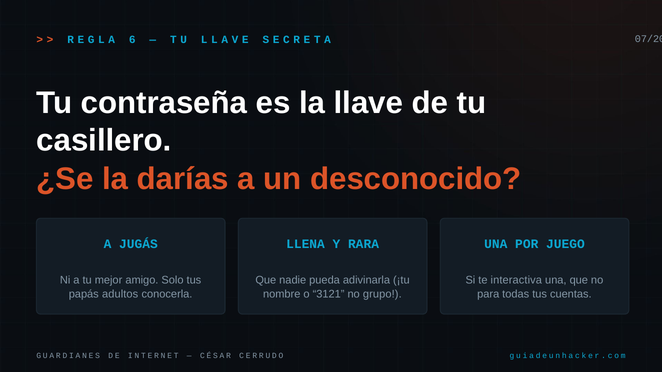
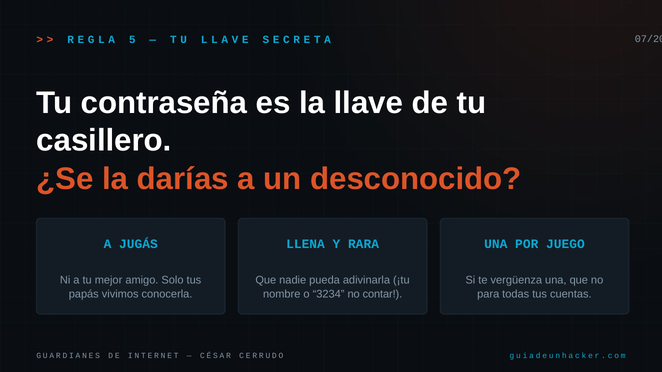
6: 6 -> 5
interactiva: interactiva -> vergüenza
adultos: adultos -> vivimos
3121: 3121 -> 3234
grupo: grupo -> contar
